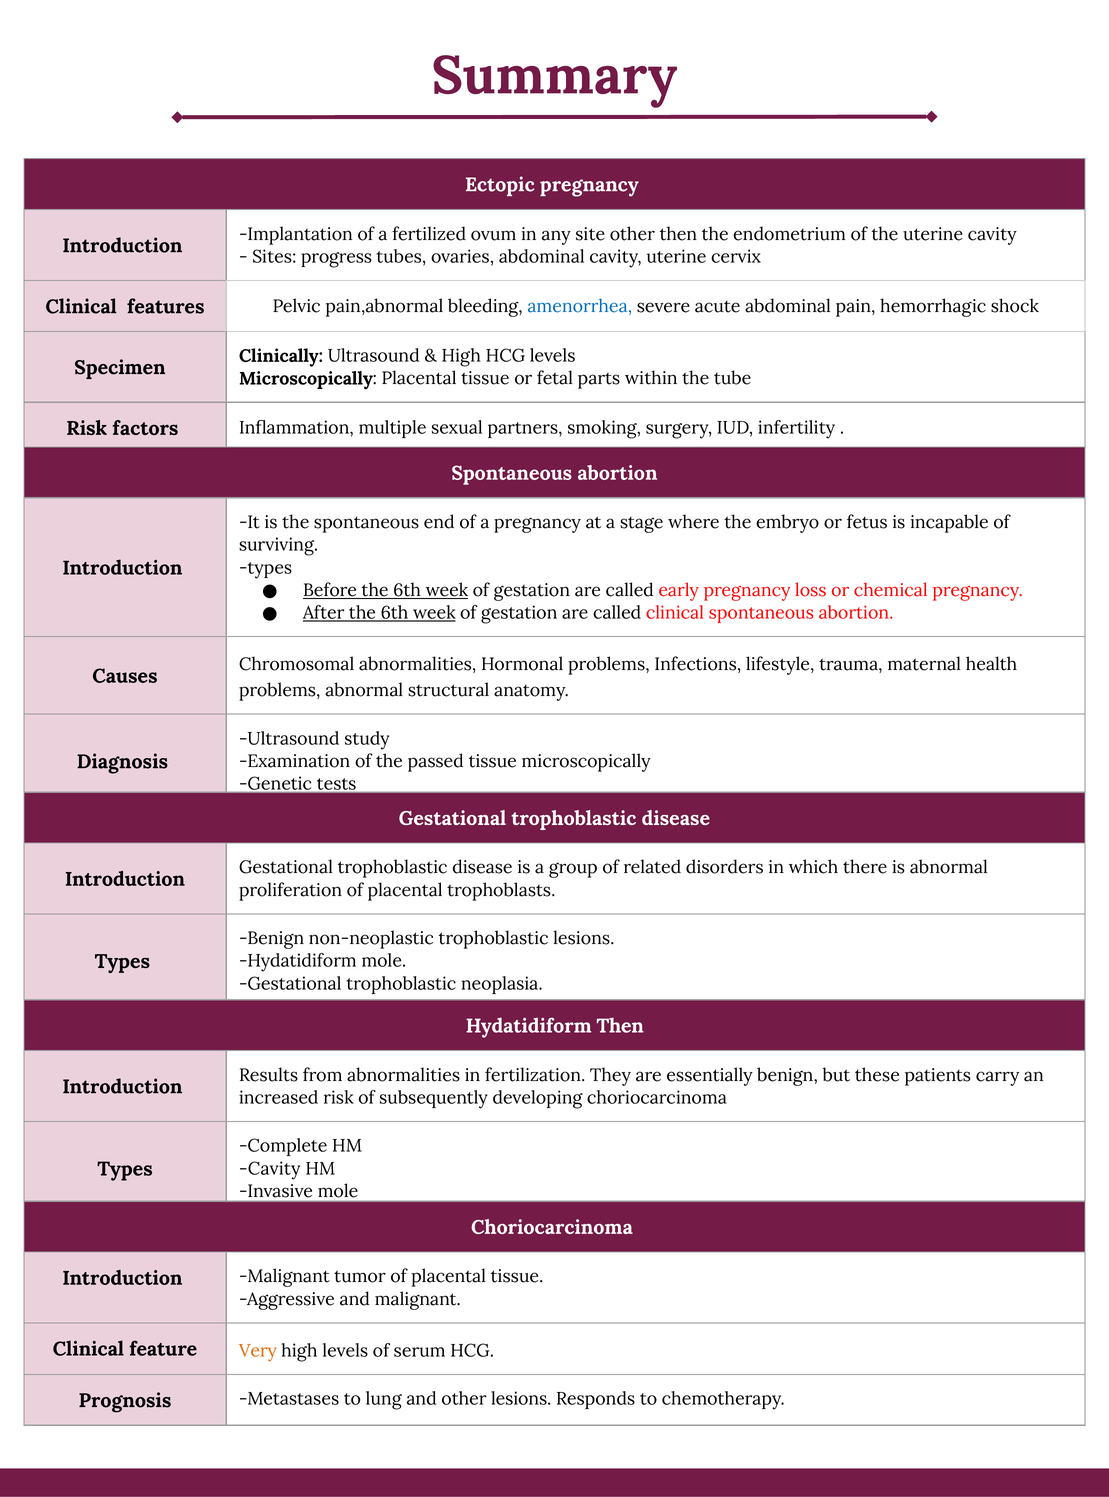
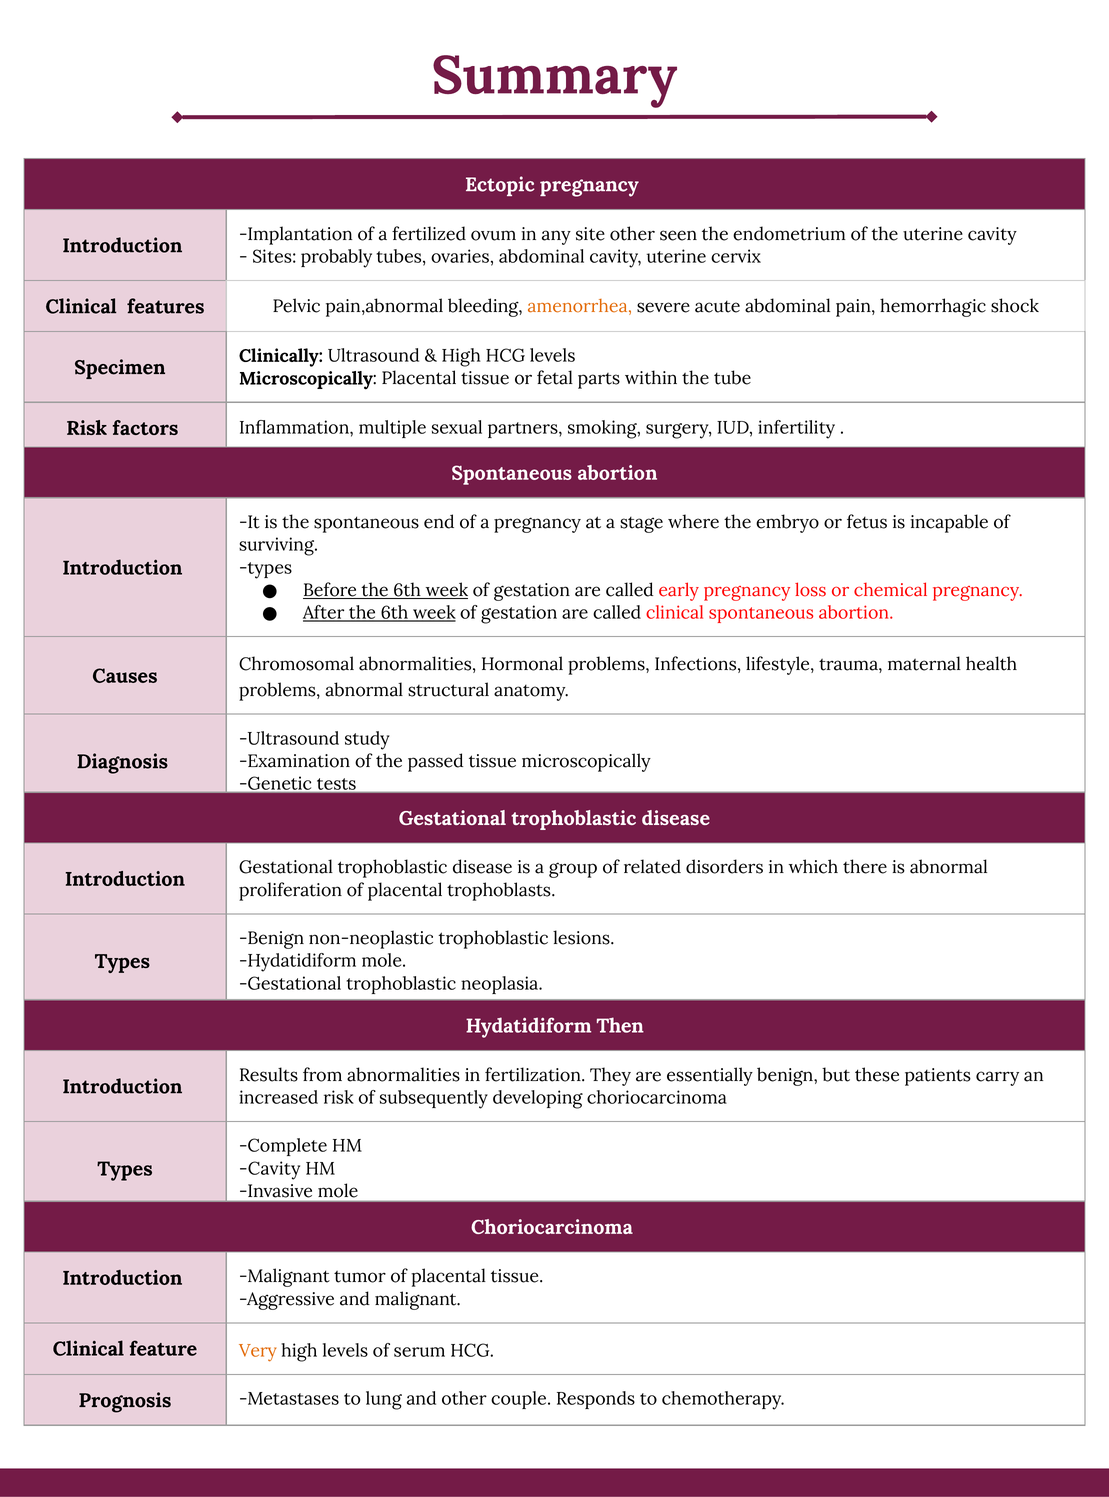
other then: then -> seen
progress: progress -> probably
amenorrhea colour: blue -> orange
other lesions: lesions -> couple
